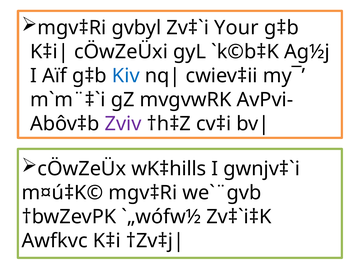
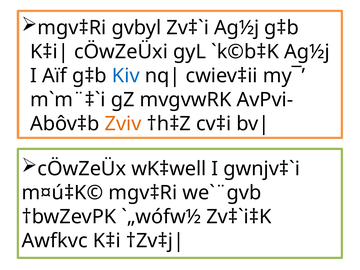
Your at (236, 28): Your -> Ag½j
Zviv colour: purple -> orange
wK‡hills: wK‡hills -> wK‡well
